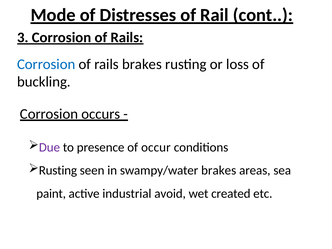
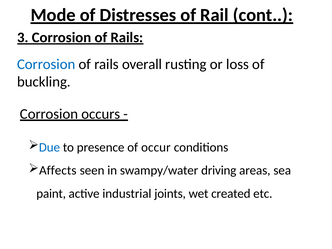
rails brakes: brakes -> overall
Due colour: purple -> blue
Rusting at (58, 170): Rusting -> Affects
swampy/water brakes: brakes -> driving
avoid: avoid -> joints
